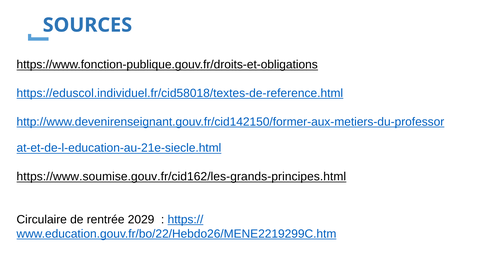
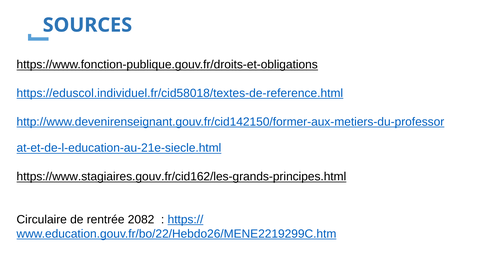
https://www.soumise.gouv.fr/cid162/les-grands-principes.html: https://www.soumise.gouv.fr/cid162/les-grands-principes.html -> https://www.stagiaires.gouv.fr/cid162/les-grands-principes.html
2029: 2029 -> 2082
